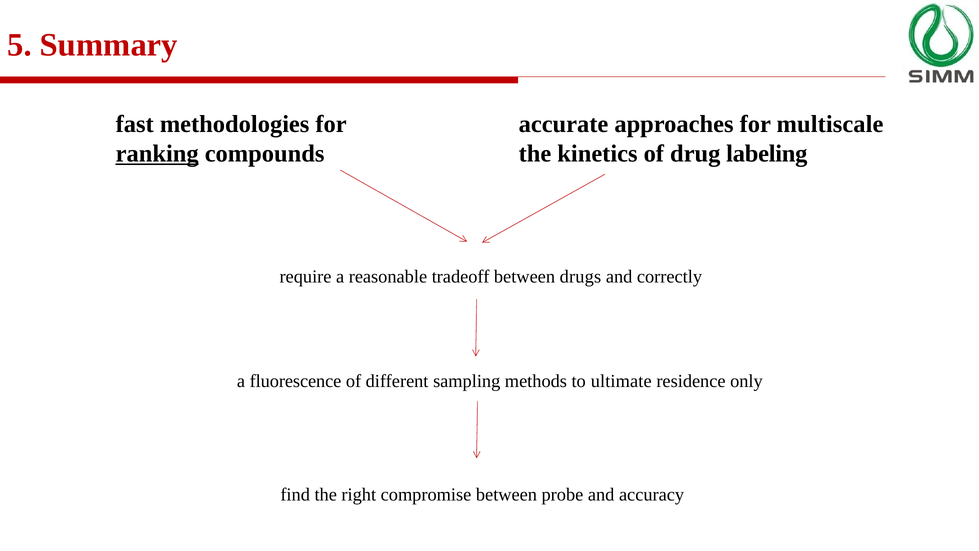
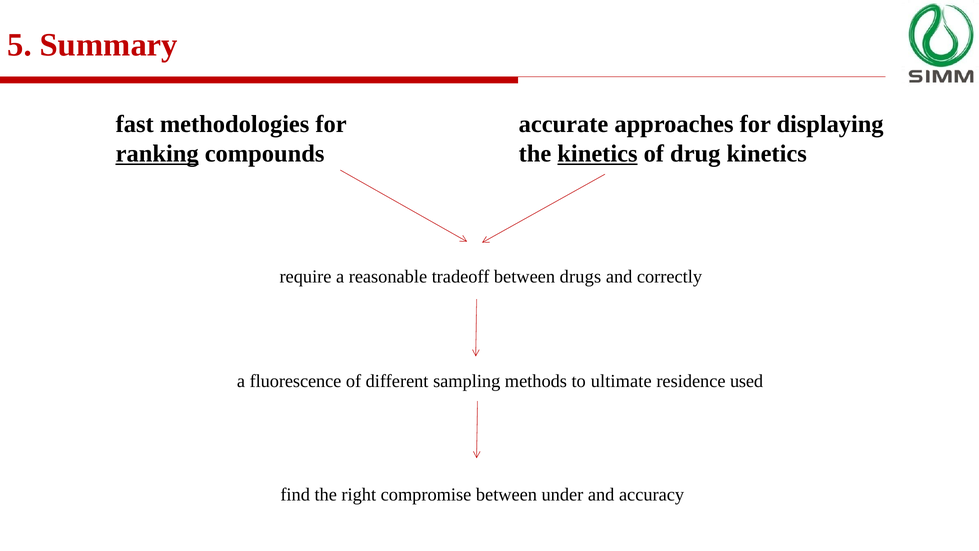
multiscale: multiscale -> displaying
kinetics at (597, 153) underline: none -> present
drug labeling: labeling -> kinetics
only: only -> used
probe: probe -> under
